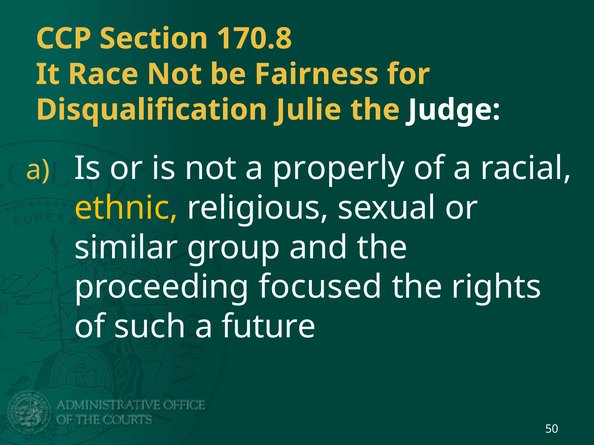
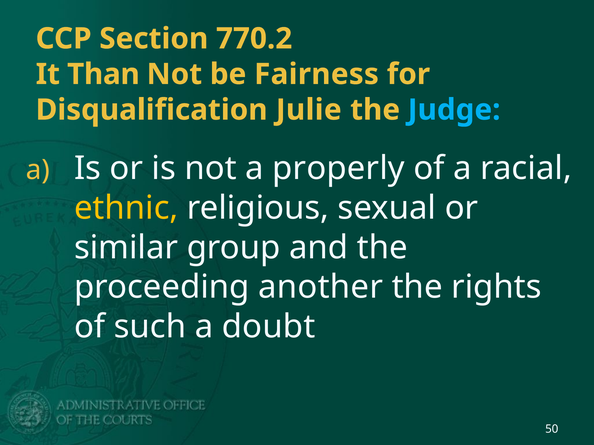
170.8: 170.8 -> 770.2
Race: Race -> Than
Judge colour: white -> light blue
focused: focused -> another
future: future -> doubt
